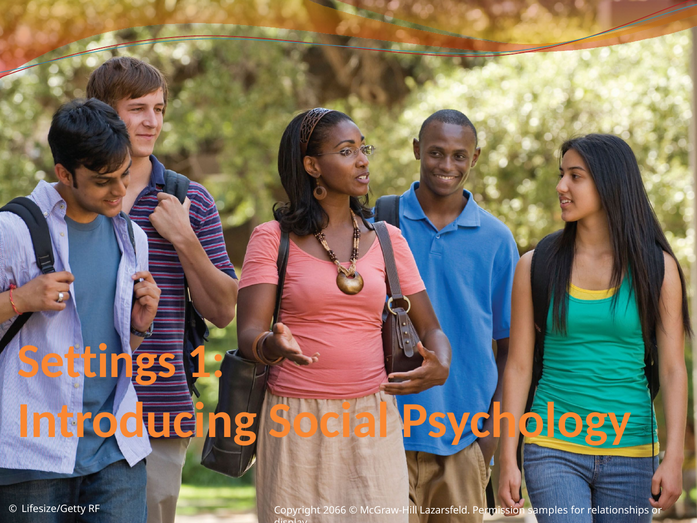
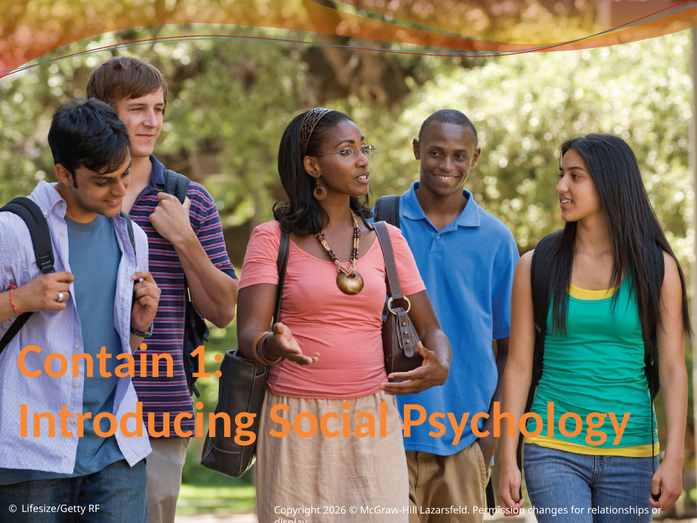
Settings: Settings -> Contain
2066: 2066 -> 2026
samples: samples -> changes
